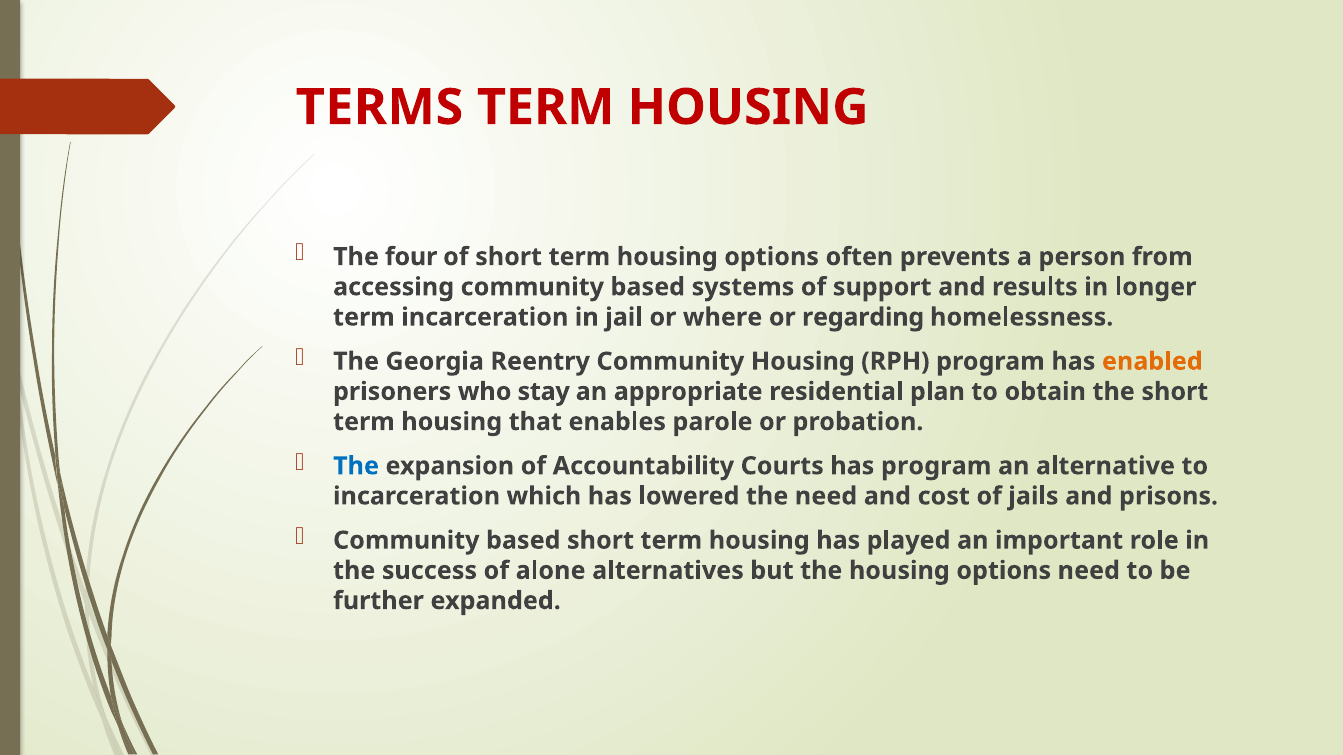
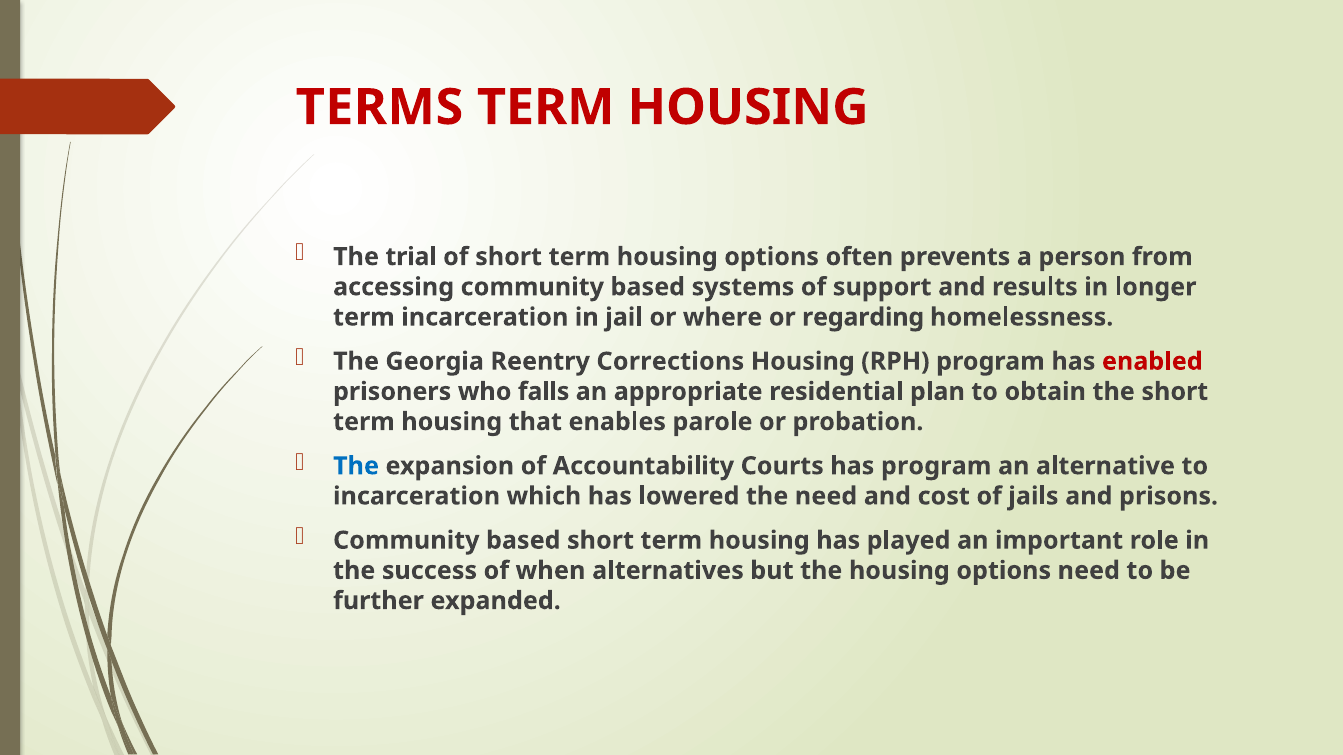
four: four -> trial
Reentry Community: Community -> Corrections
enabled colour: orange -> red
stay: stay -> falls
alone: alone -> when
